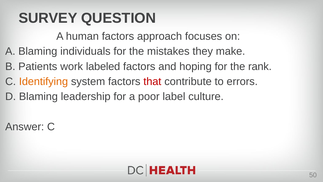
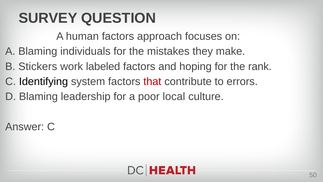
Patients: Patients -> Stickers
Identifying colour: orange -> black
label: label -> local
